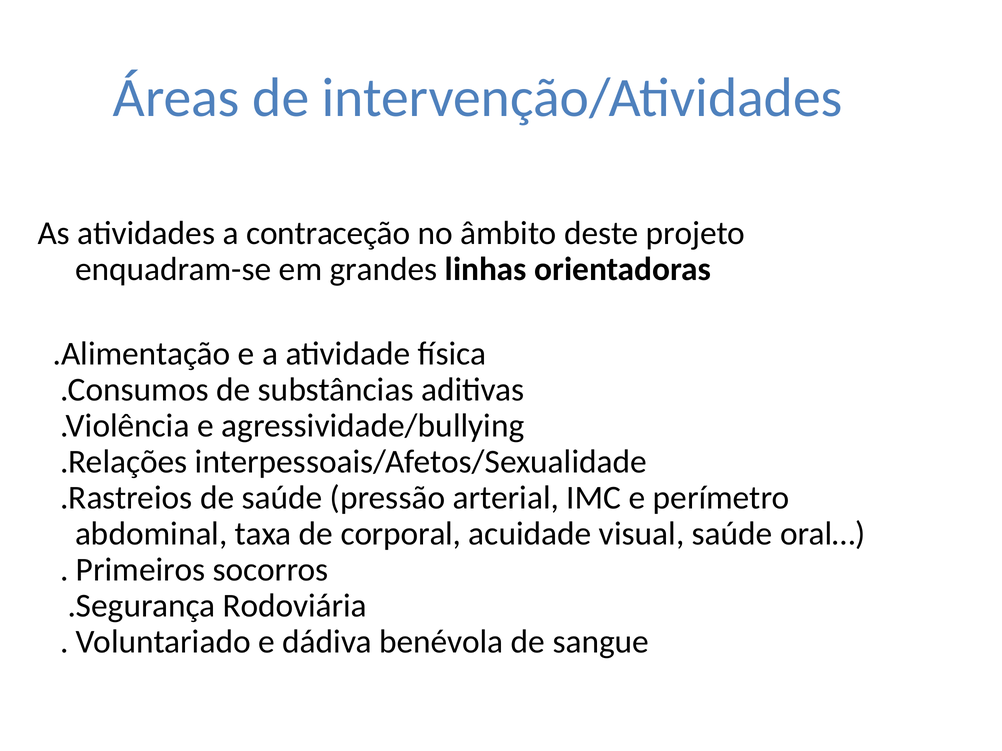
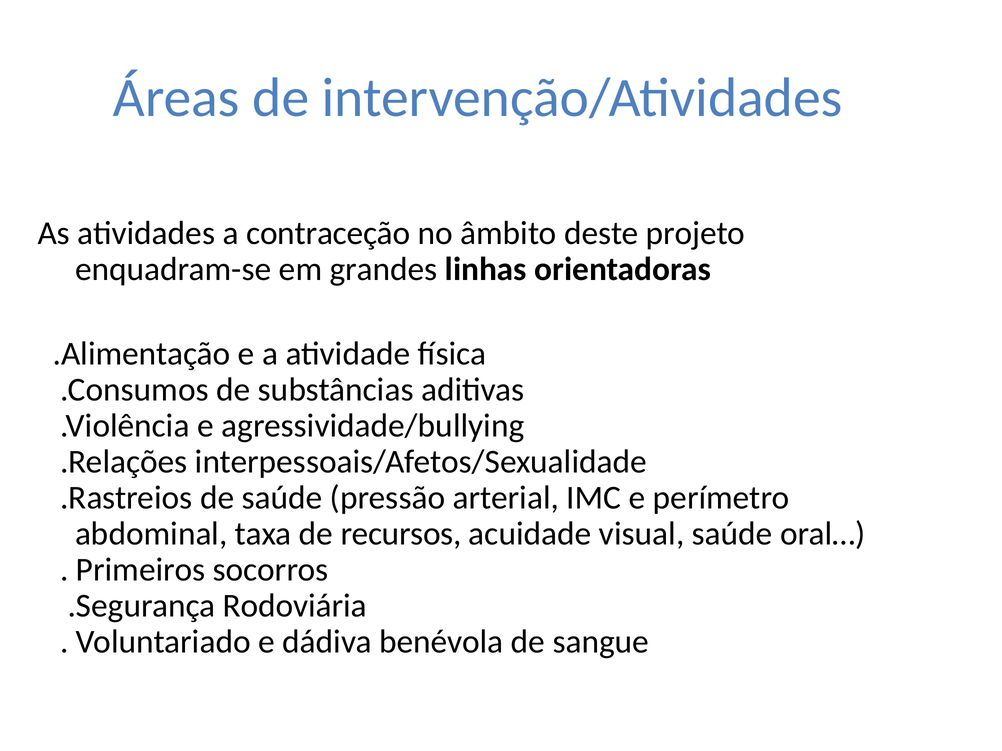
corporal: corporal -> recursos
